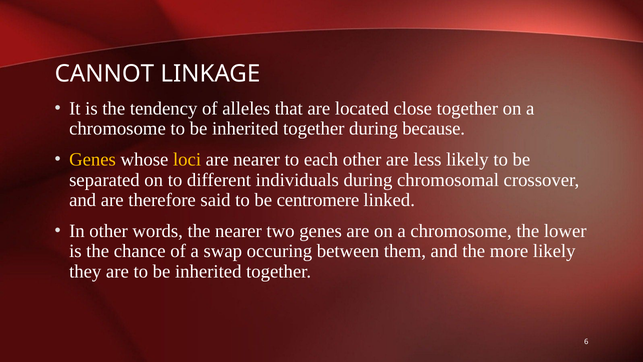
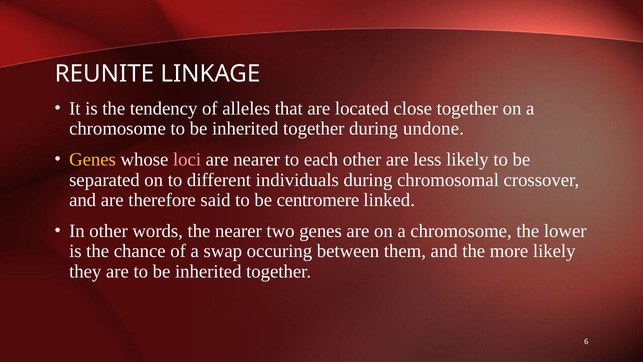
CANNOT: CANNOT -> REUNITE
because: because -> undone
loci colour: yellow -> pink
